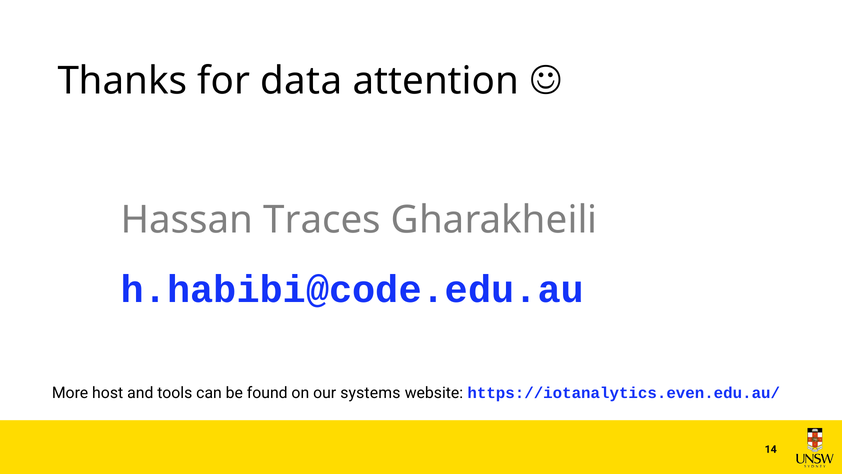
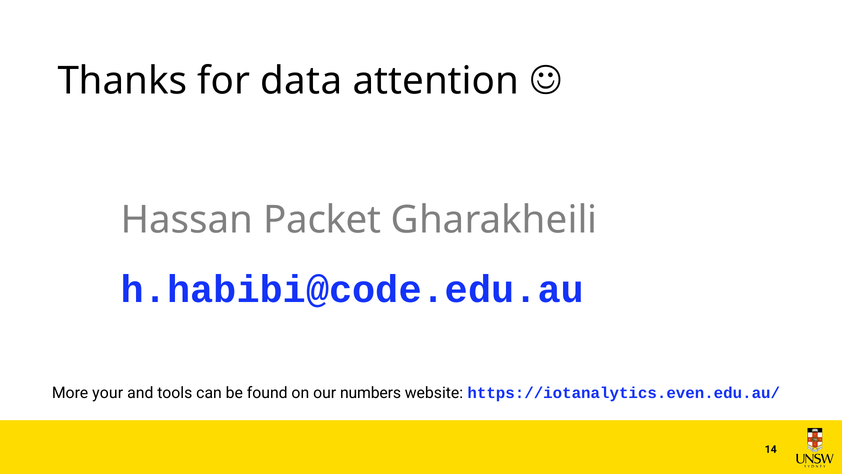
Traces: Traces -> Packet
host: host -> your
systems: systems -> numbers
